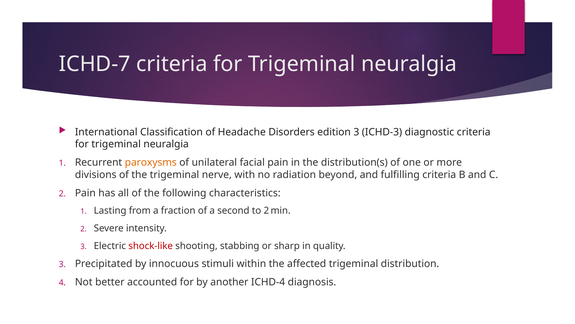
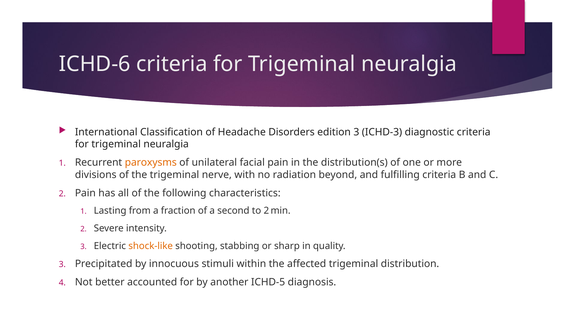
ICHD-7: ICHD-7 -> ICHD-6
shock-like colour: red -> orange
ICHD-4: ICHD-4 -> ICHD-5
